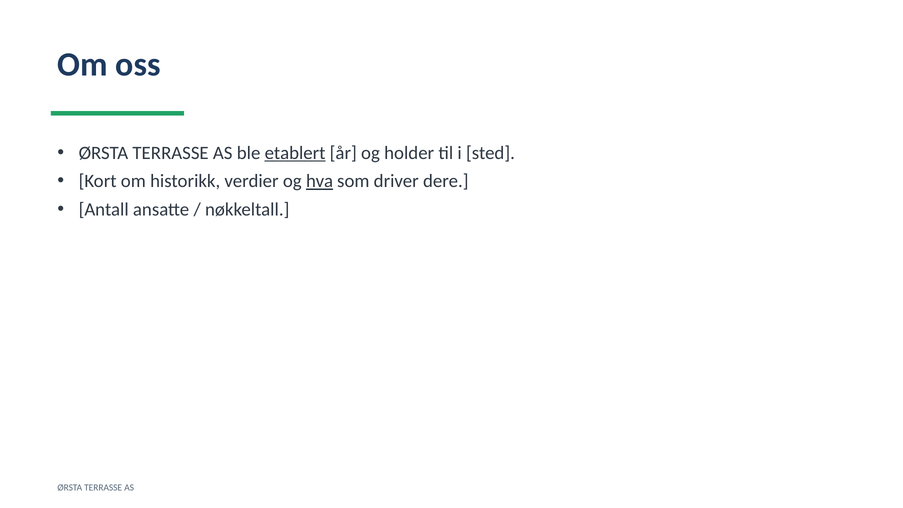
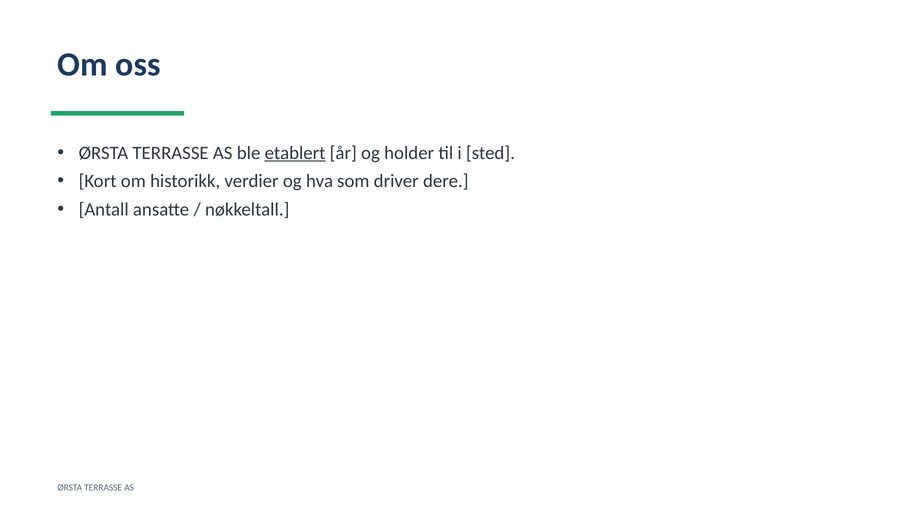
hva underline: present -> none
